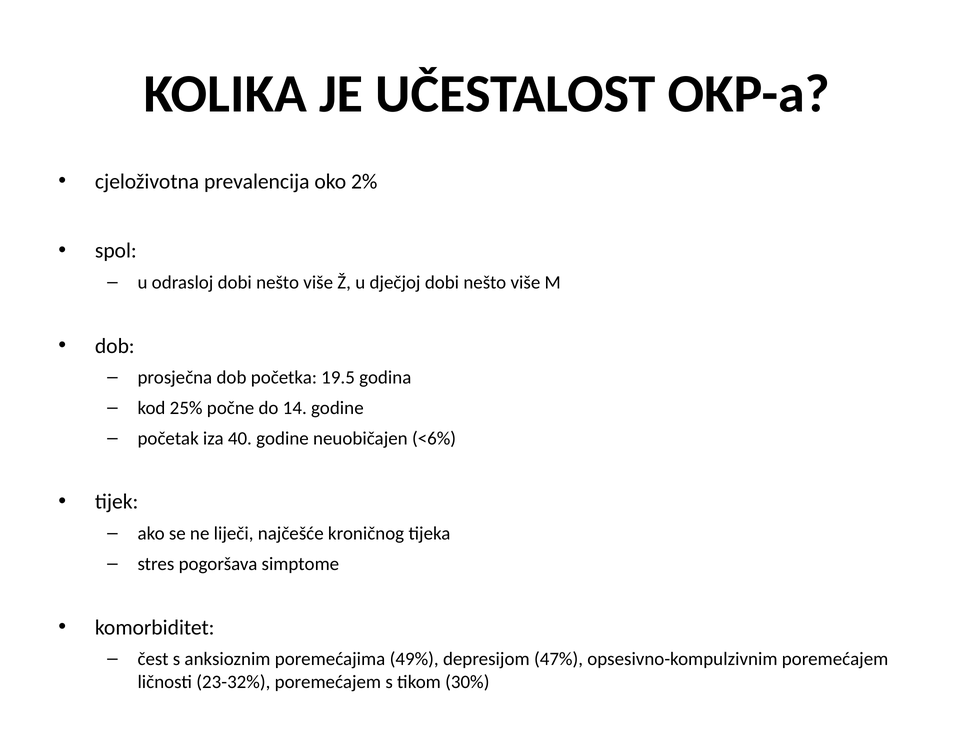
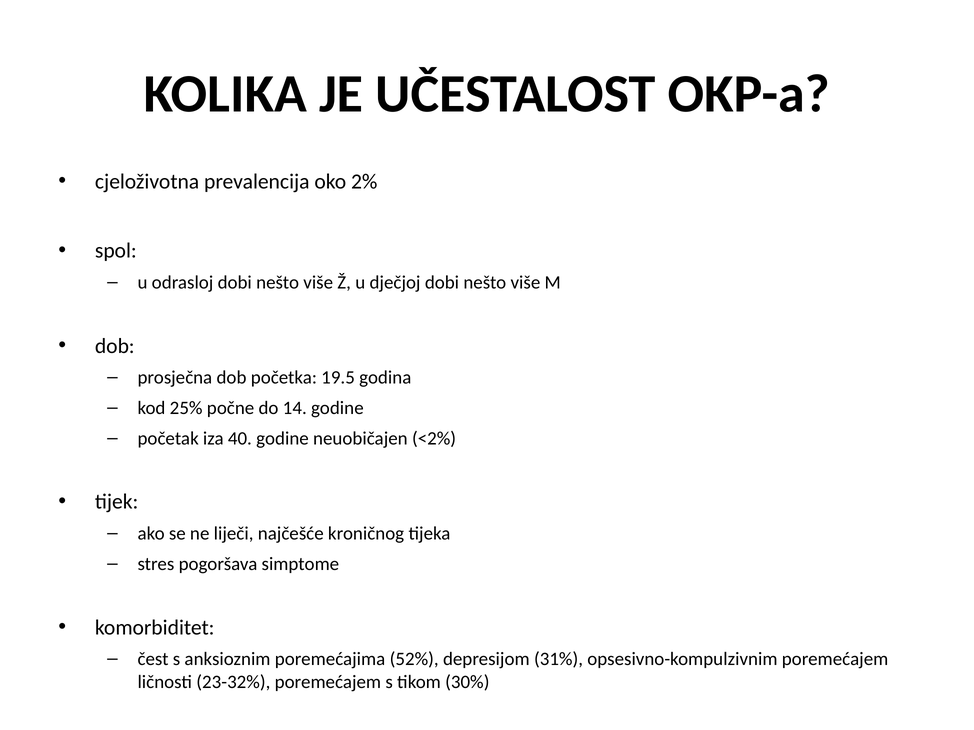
<6%: <6% -> <2%
49%: 49% -> 52%
47%: 47% -> 31%
